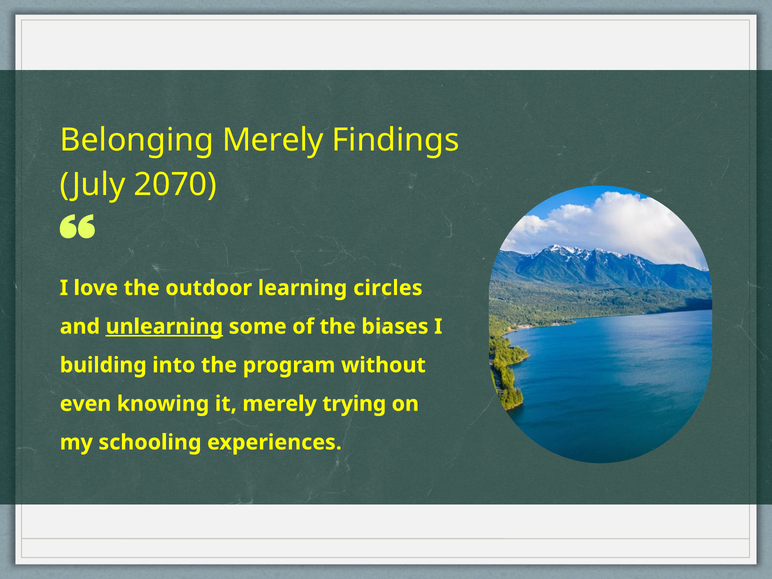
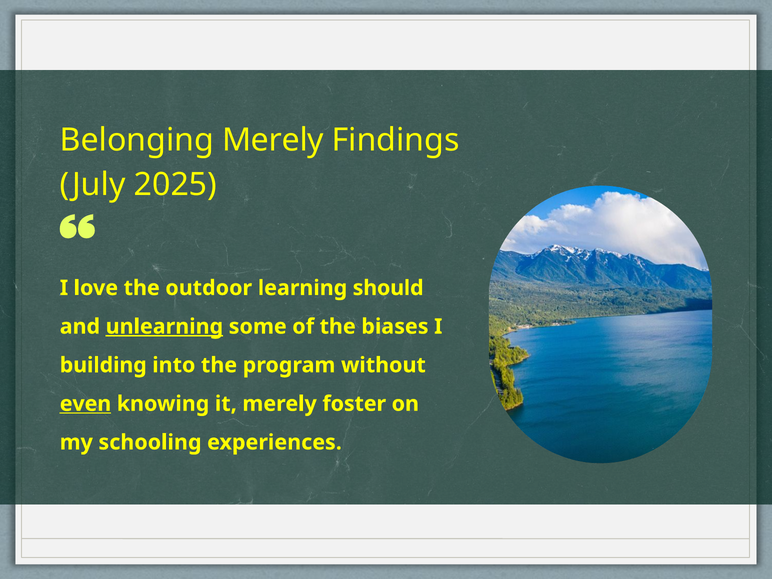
2070: 2070 -> 2025
circles: circles -> should
even underline: none -> present
trying: trying -> foster
